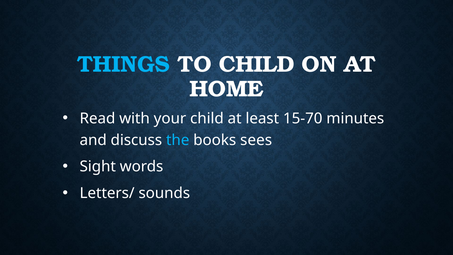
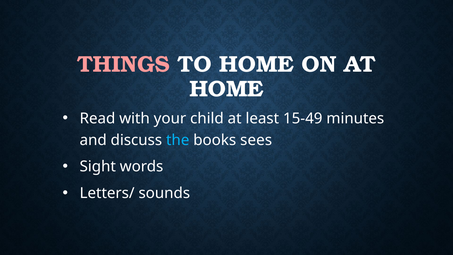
THINGS colour: light blue -> pink
TO CHILD: CHILD -> HOME
15-70: 15-70 -> 15-49
